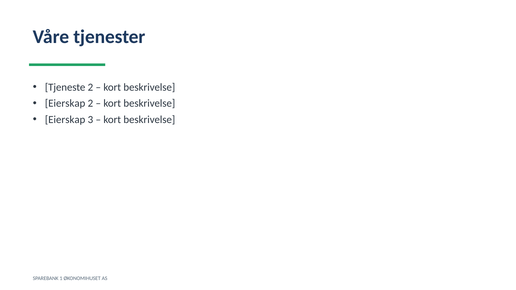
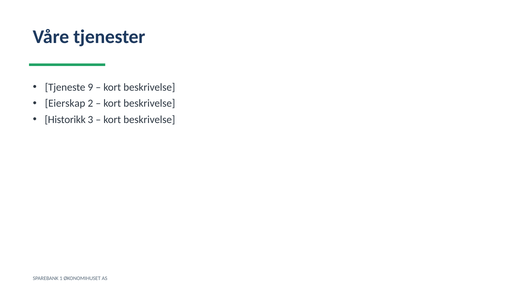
Tjeneste 2: 2 -> 9
Eierskap at (65, 120): Eierskap -> Historikk
